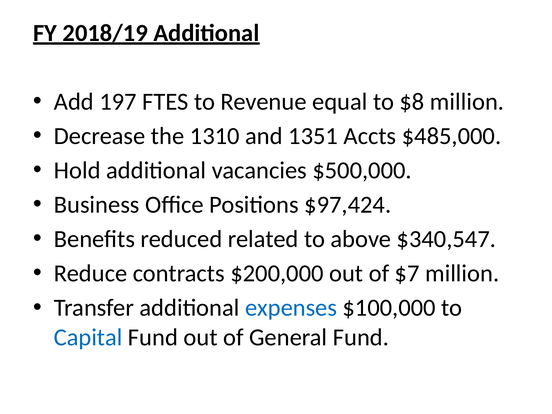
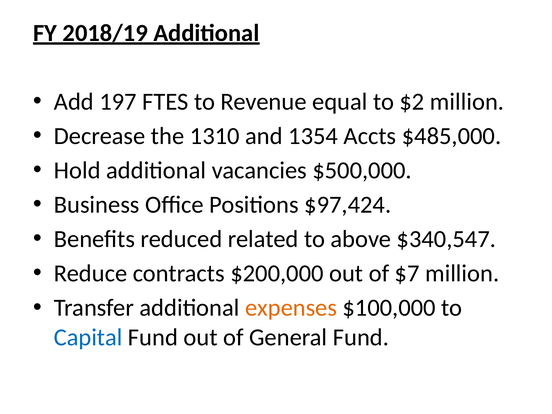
$8: $8 -> $2
1351: 1351 -> 1354
expenses colour: blue -> orange
